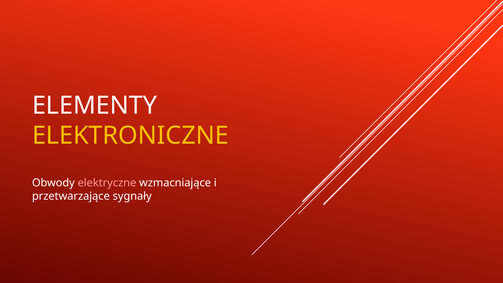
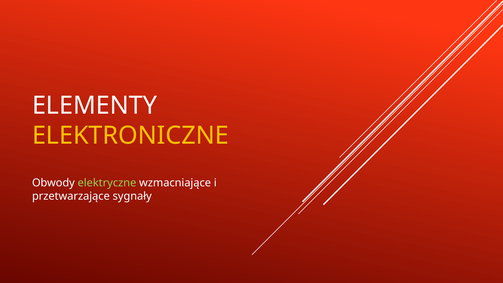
elektryczne colour: pink -> light green
